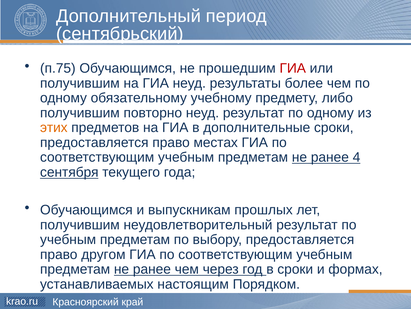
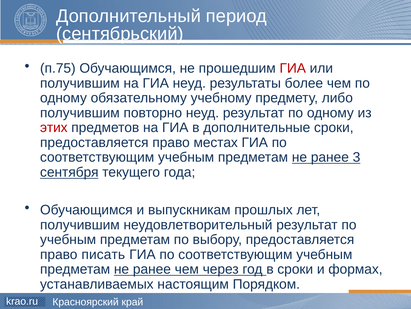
этих colour: orange -> red
4: 4 -> 3
другом: другом -> писать
